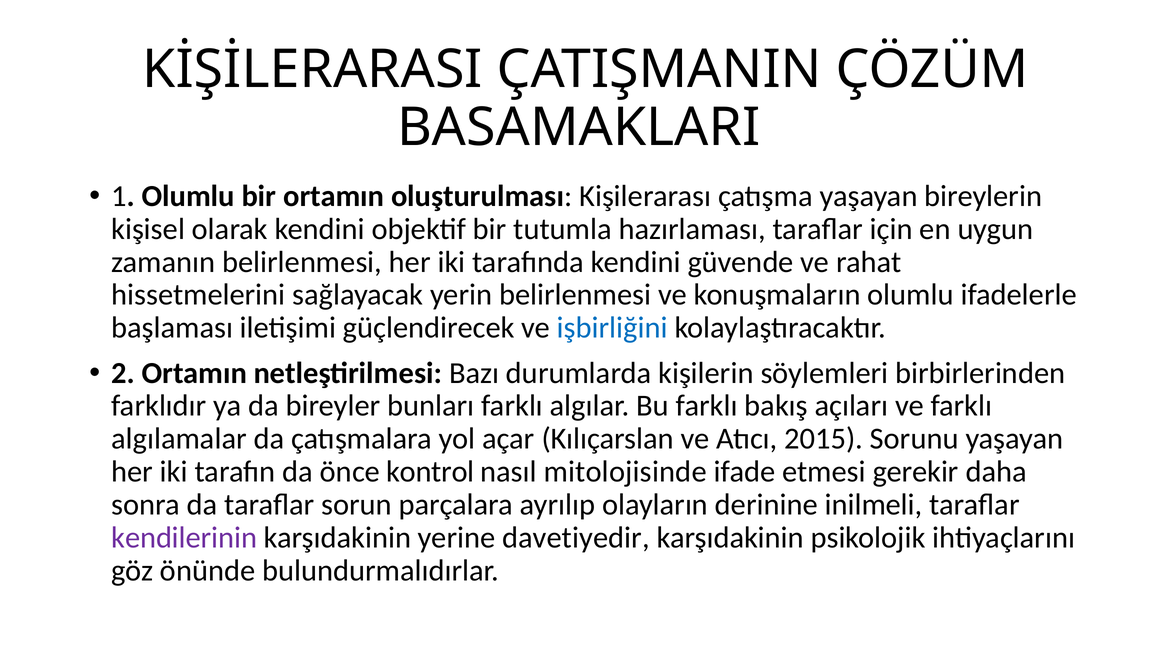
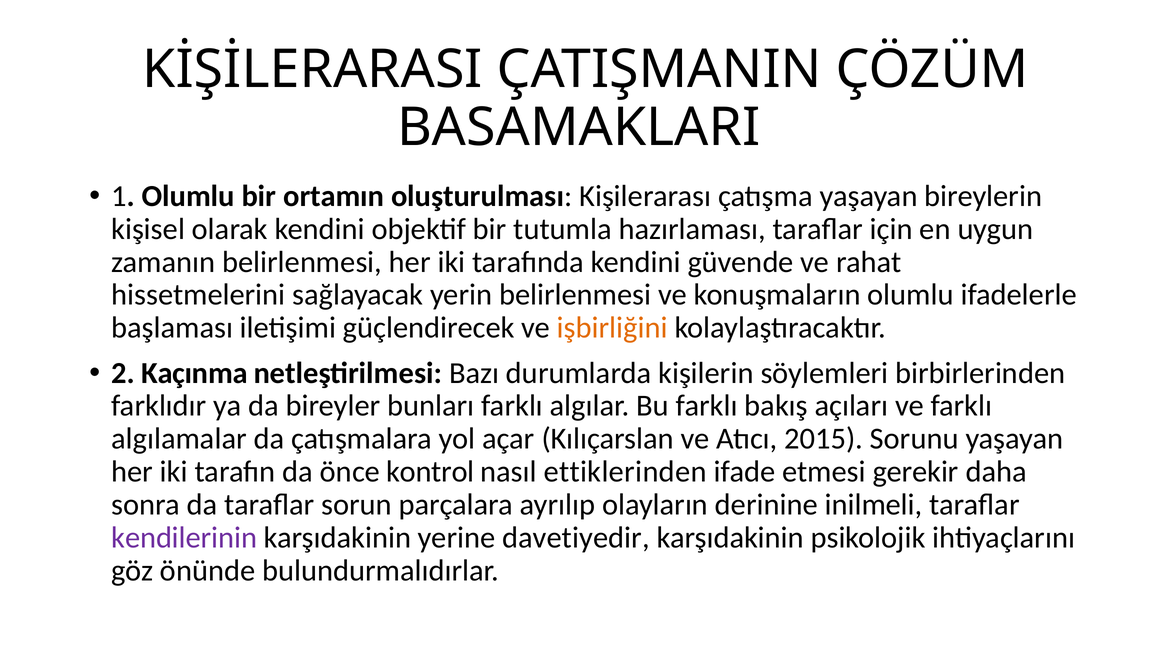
işbirliğini colour: blue -> orange
2 Ortamın: Ortamın -> Kaçınma
mitolojisinde: mitolojisinde -> ettiklerinden
